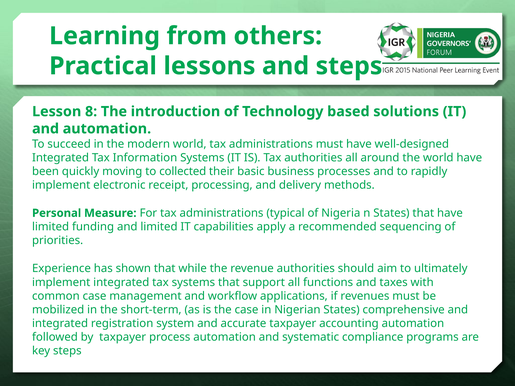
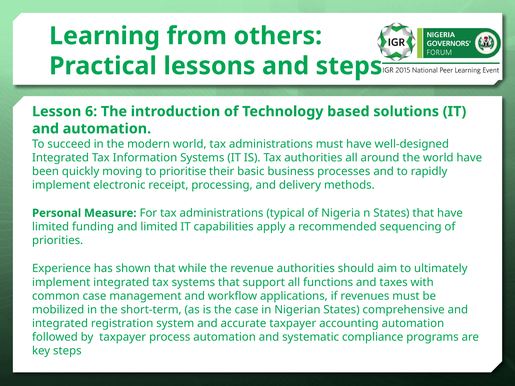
8: 8 -> 6
collected: collected -> prioritise
